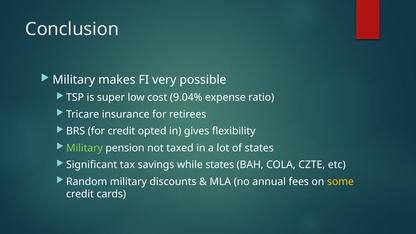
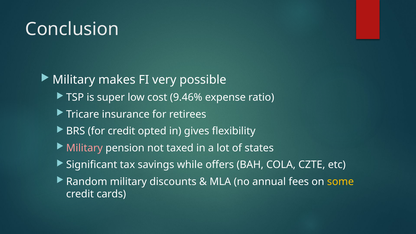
9.04%: 9.04% -> 9.46%
Military at (84, 148) colour: light green -> pink
while states: states -> offers
